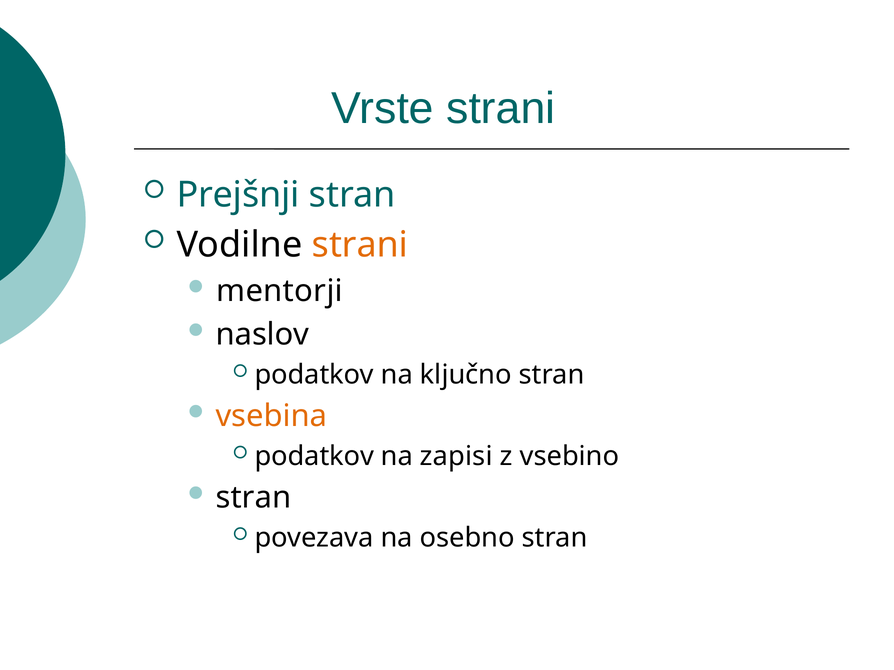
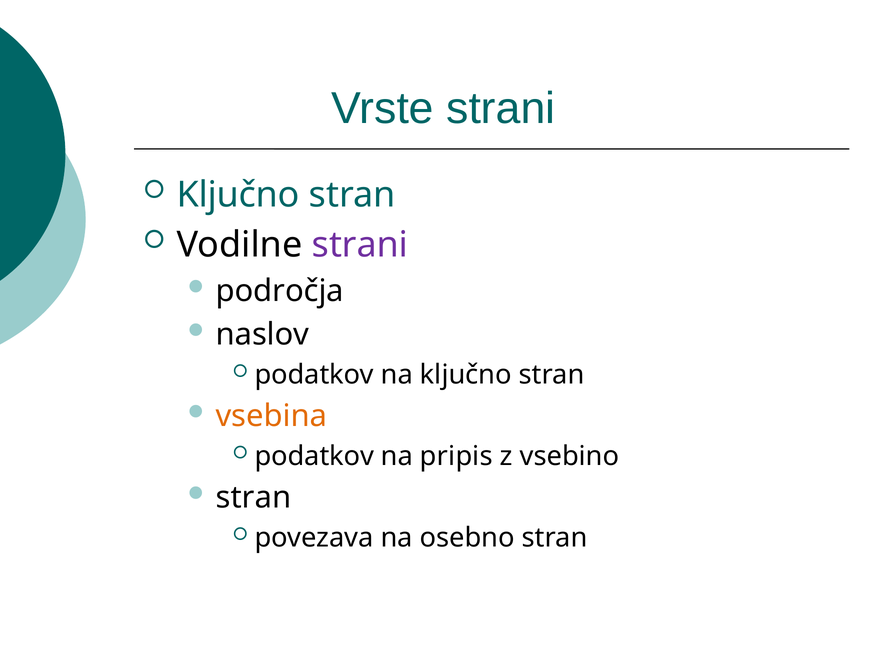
Prejšnji at (238, 195): Prejšnji -> Ključno
strani at (360, 245) colour: orange -> purple
mentorji: mentorji -> področja
zapisi: zapisi -> pripis
